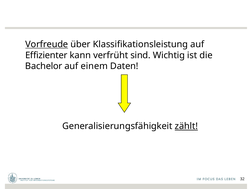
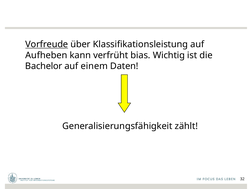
Effizienter: Effizienter -> Aufheben
sind: sind -> bias
zählt underline: present -> none
